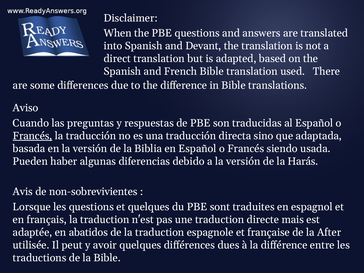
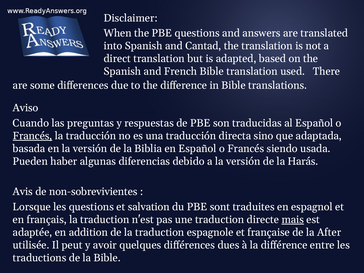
Devant: Devant -> Cantad
et quelques: quelques -> salvation
mais underline: none -> present
abatidos: abatidos -> addition
